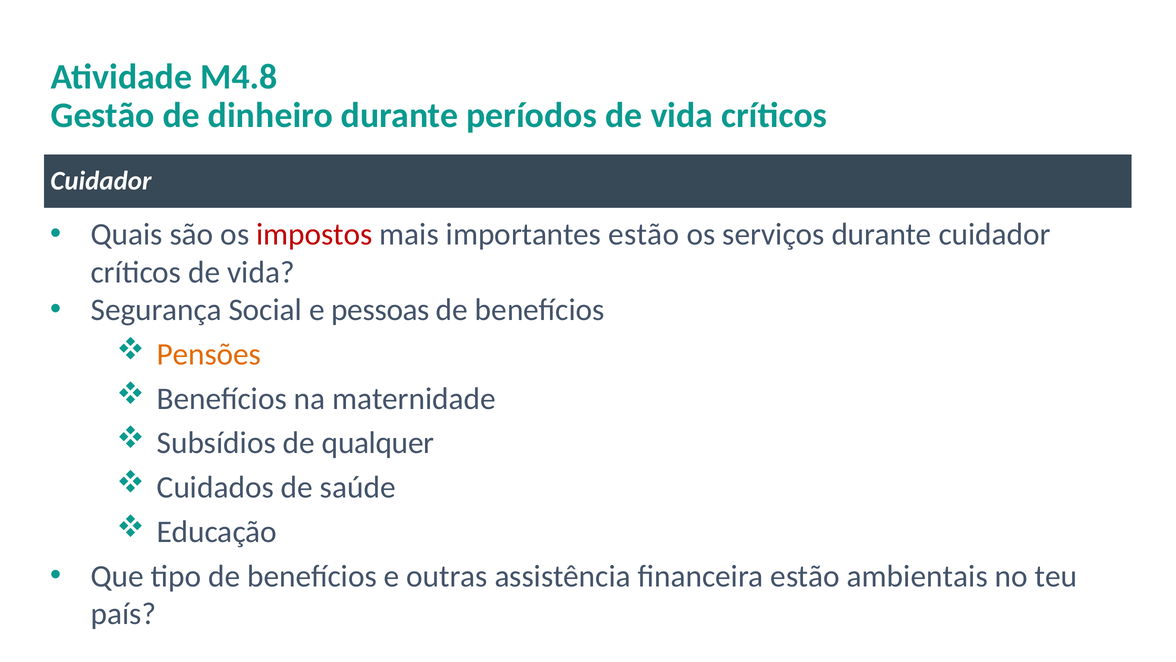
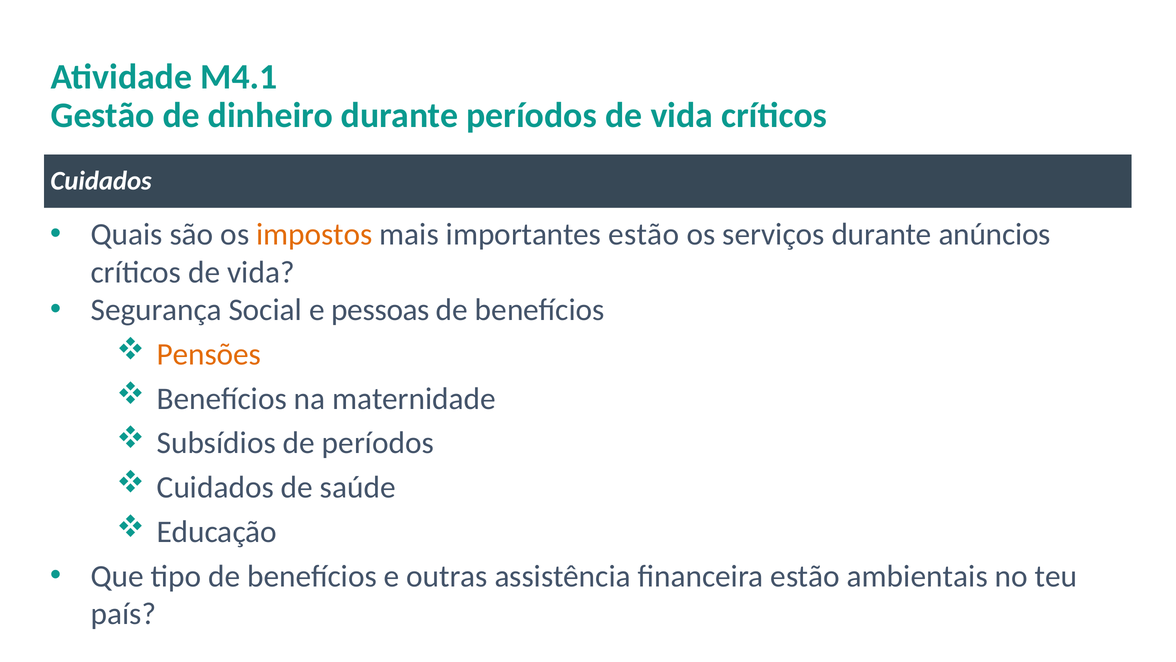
M4.8: M4.8 -> M4.1
Cuidador at (101, 181): Cuidador -> Cuidados
impostos colour: red -> orange
durante cuidador: cuidador -> anúncios
de qualquer: qualquer -> períodos
